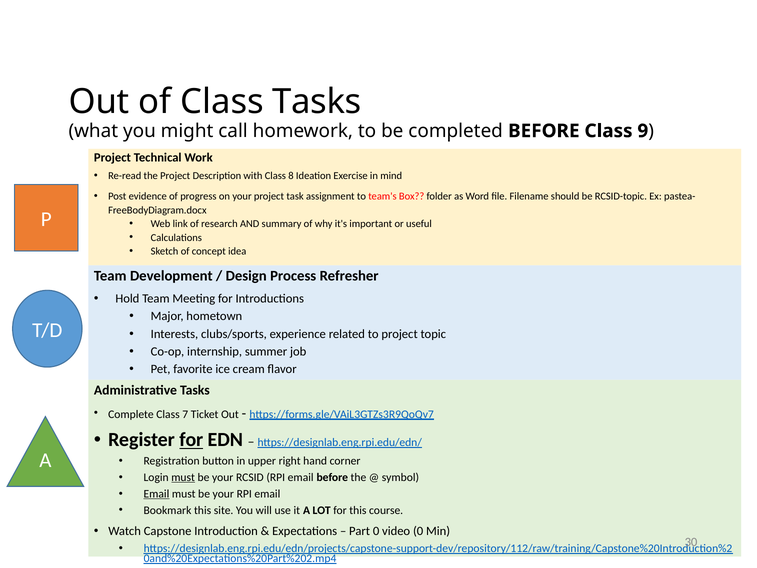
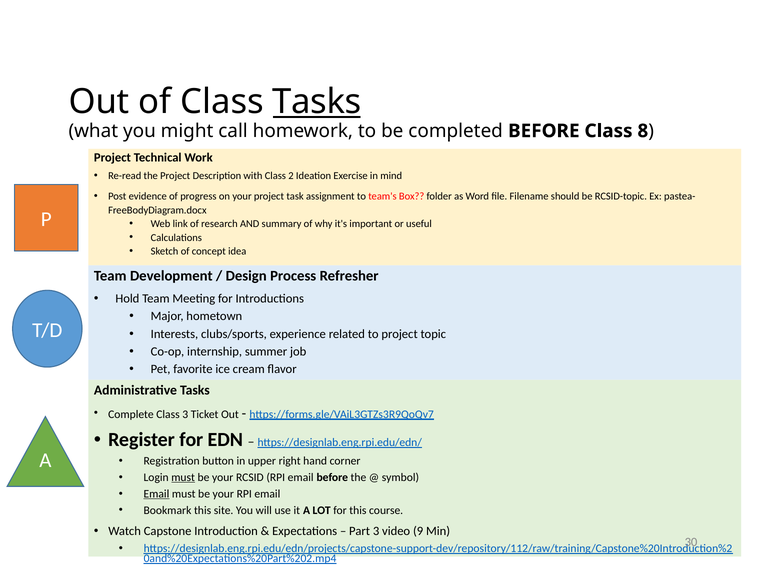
Tasks at (317, 102) underline: none -> present
9: 9 -> 8
8: 8 -> 2
Class 7: 7 -> 3
for at (191, 440) underline: present -> none
Part 0: 0 -> 3
video 0: 0 -> 9
